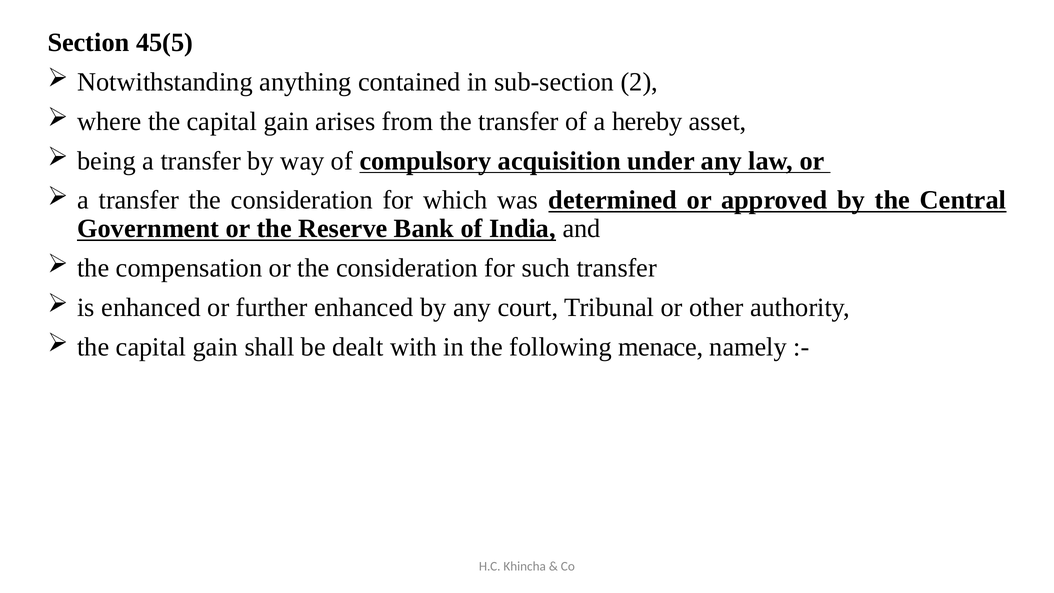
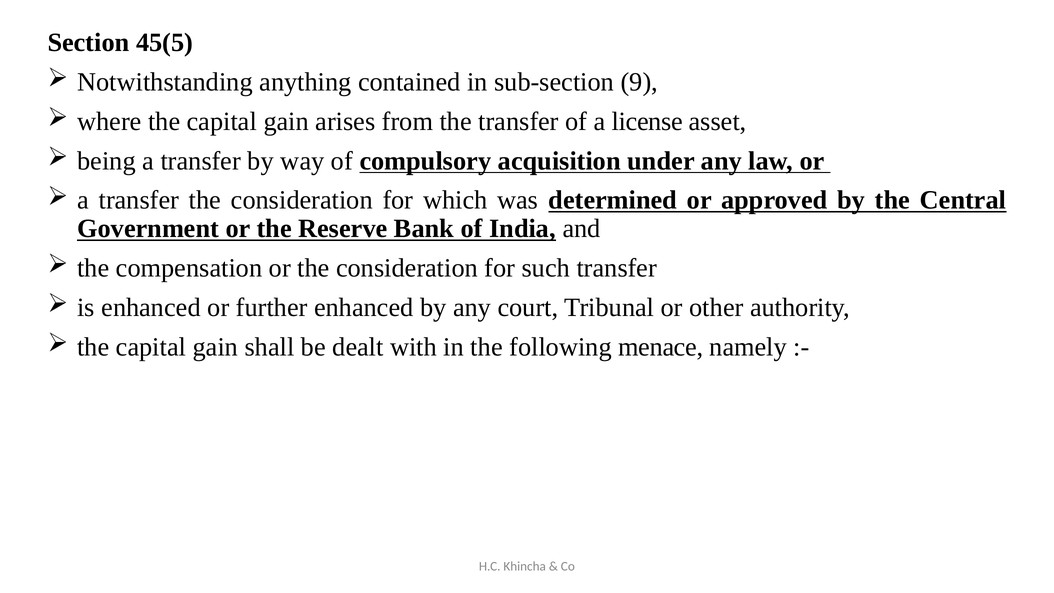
2: 2 -> 9
hereby: hereby -> license
